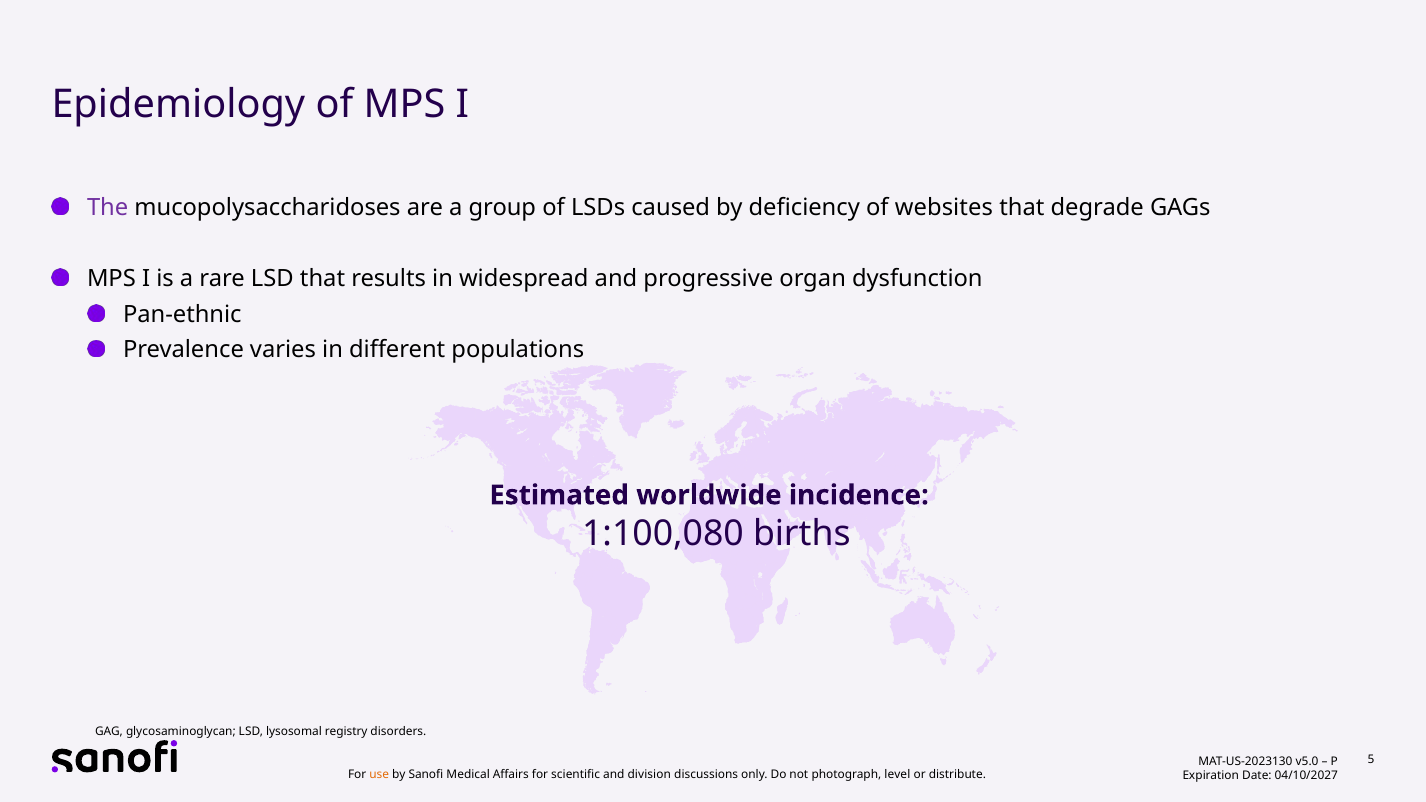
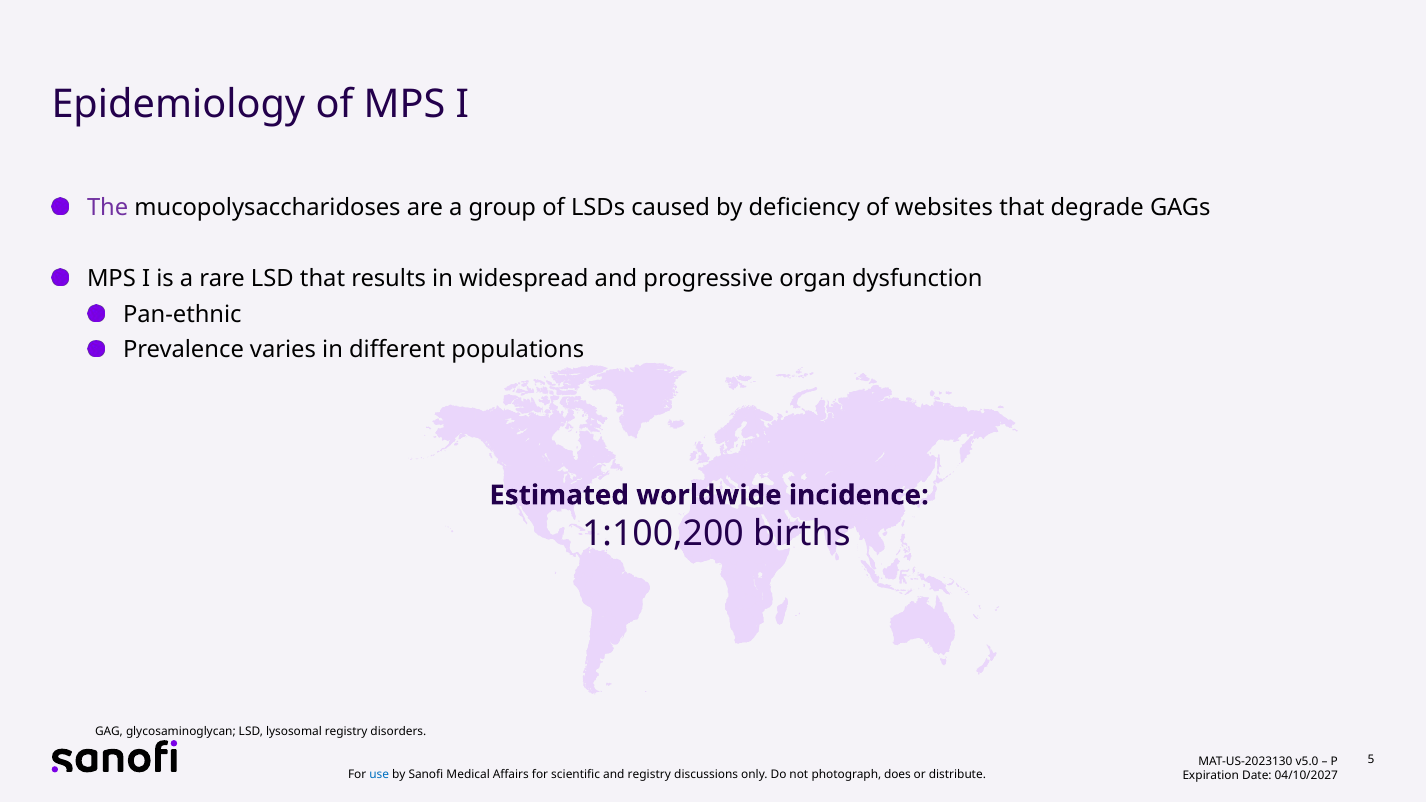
1:100,080: 1:100,080 -> 1:100,200
use colour: orange -> blue
and division: division -> registry
level: level -> does
